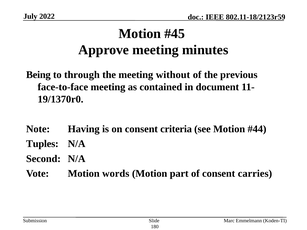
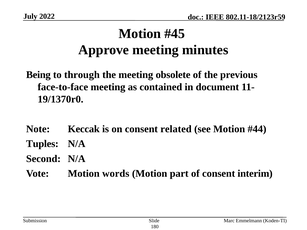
without: without -> obsolete
Having: Having -> Keccak
criteria: criteria -> related
carries: carries -> interim
